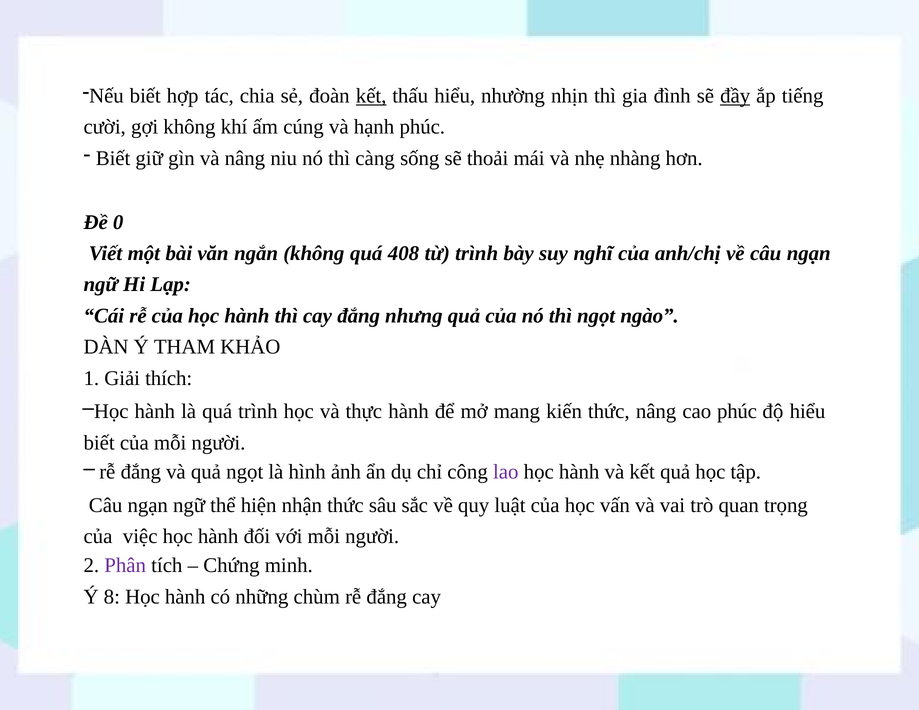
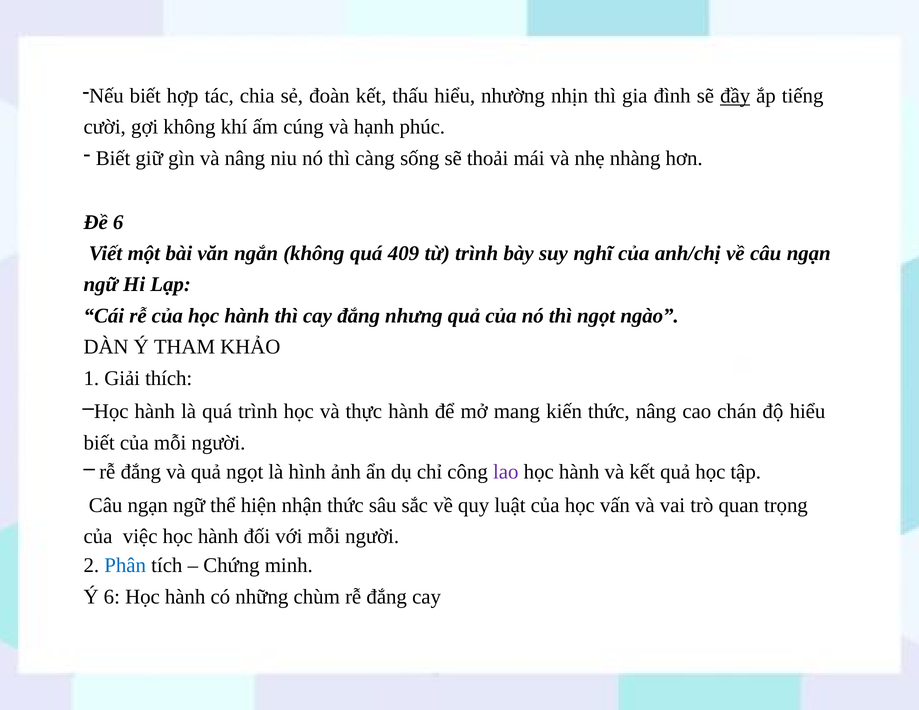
kết at (371, 96) underline: present -> none
Đề 0: 0 -> 6
408: 408 -> 409
cao phúc: phúc -> chán
Phân colour: purple -> blue
Ý 8: 8 -> 6
